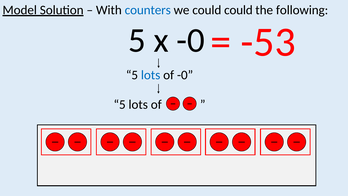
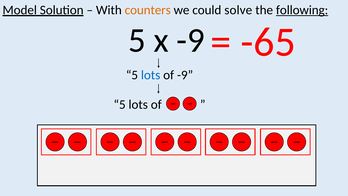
counters colour: blue -> orange
could could: could -> solve
following underline: none -> present
-53: -53 -> -65
x -0: -0 -> -9
of -0: -0 -> -9
